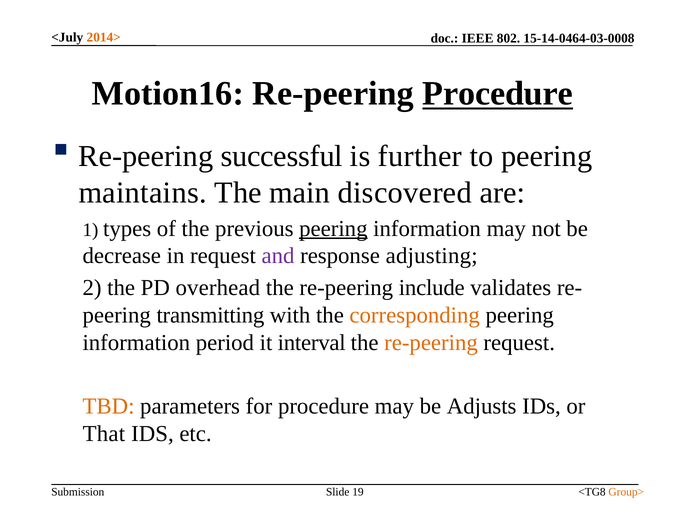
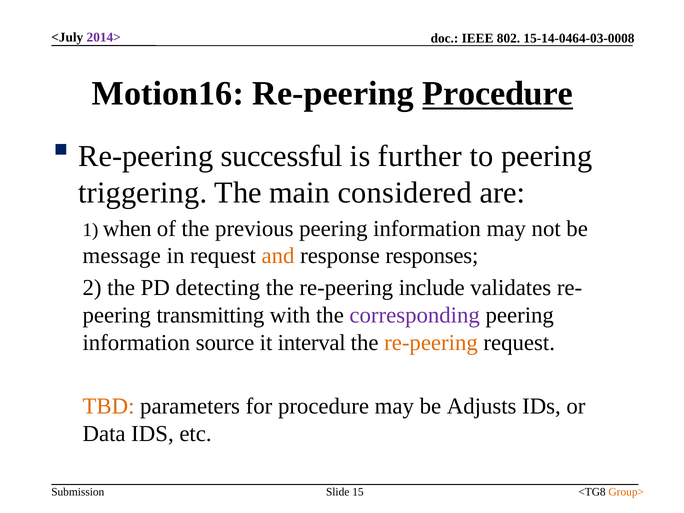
2014> colour: orange -> purple
maintains: maintains -> triggering
discovered: discovered -> considered
types: types -> when
peering at (333, 229) underline: present -> none
decrease: decrease -> message
and colour: purple -> orange
adjusting: adjusting -> responses
overhead: overhead -> detecting
corresponding colour: orange -> purple
period: period -> source
That: That -> Data
19: 19 -> 15
